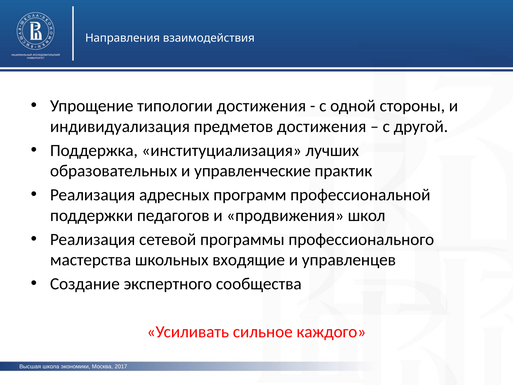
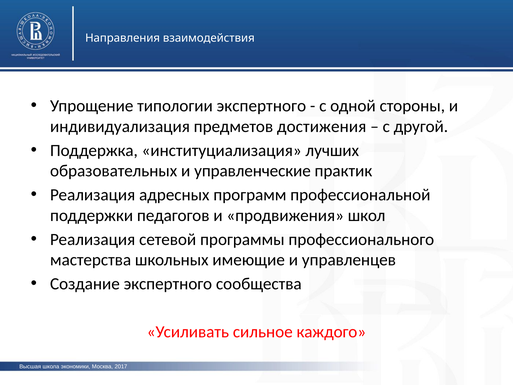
типологии достижения: достижения -> экспертного
входящие: входящие -> имеющие
